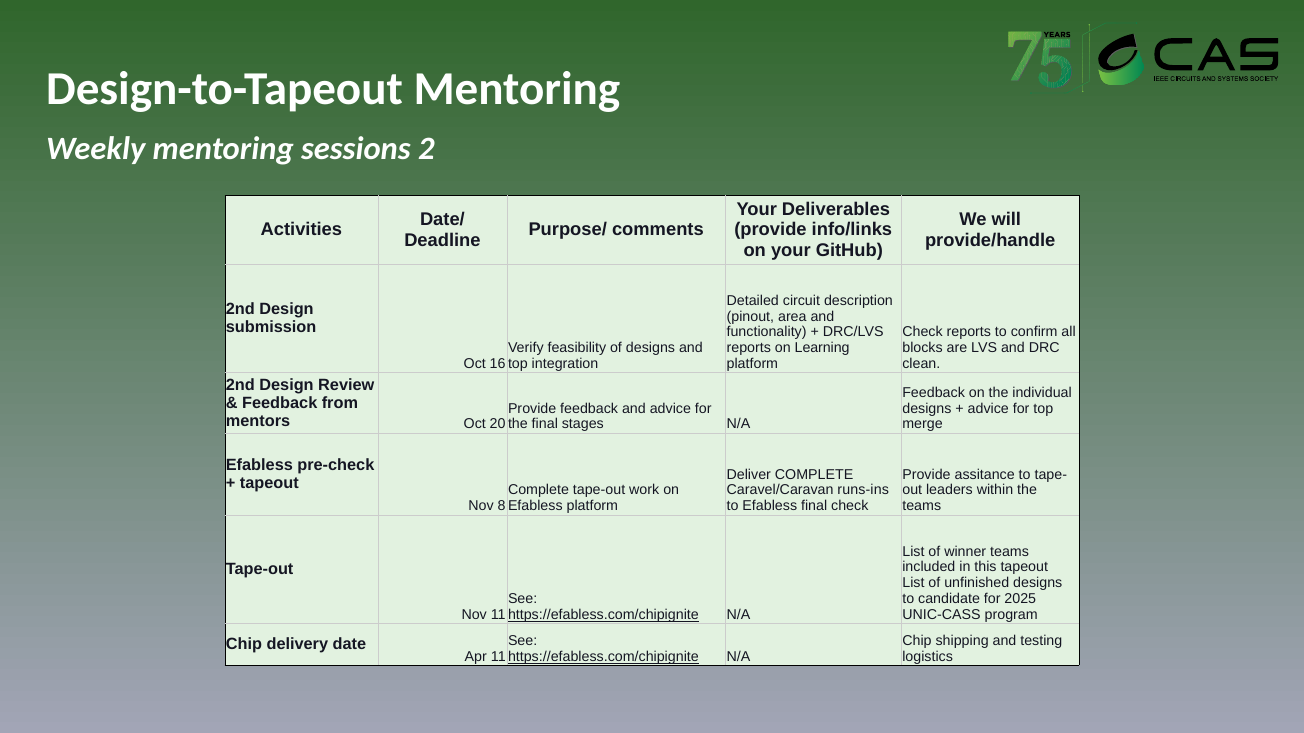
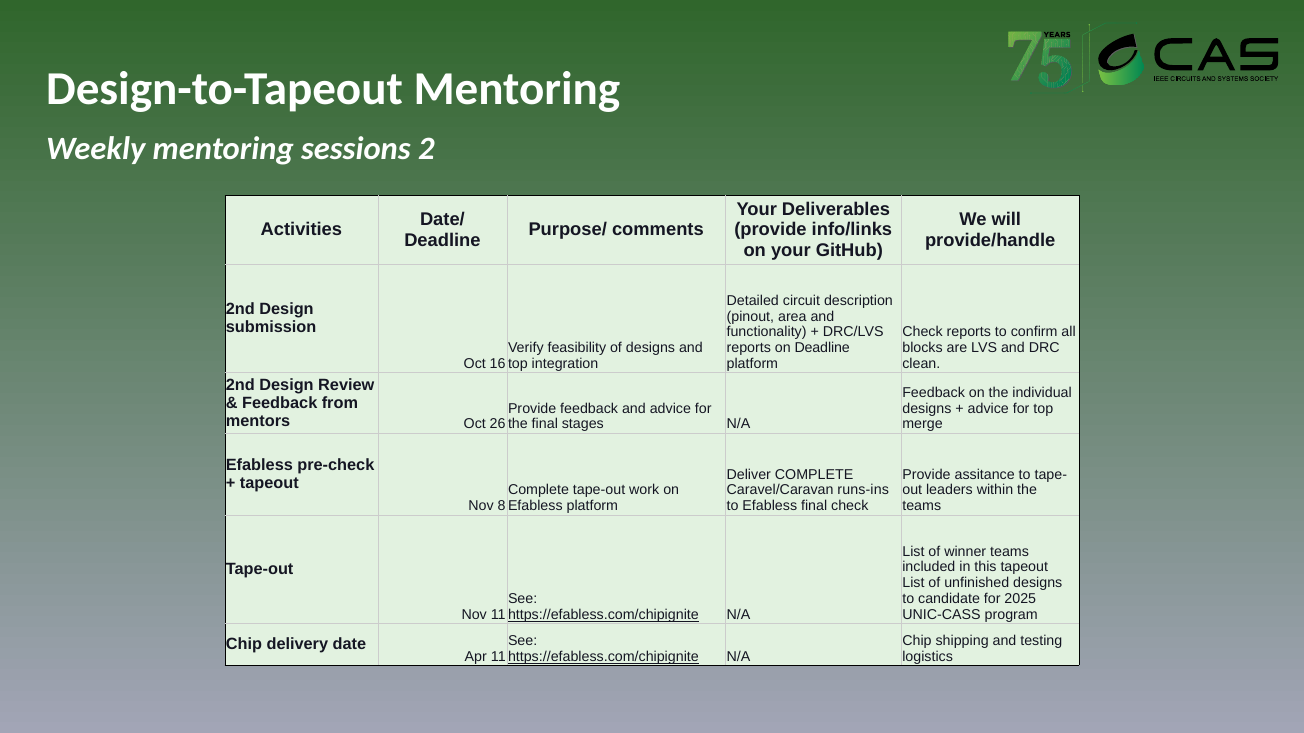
on Learning: Learning -> Deadline
20: 20 -> 26
